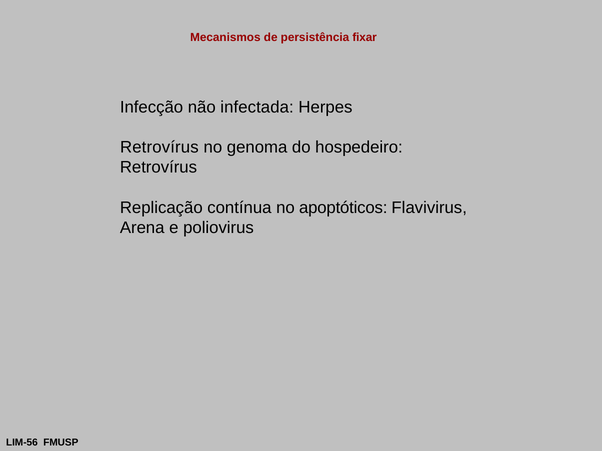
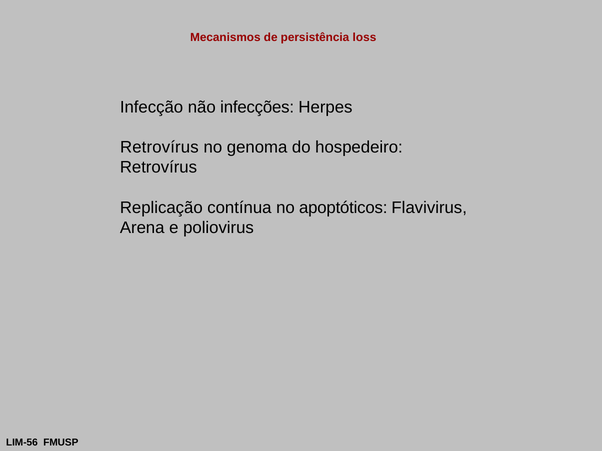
fixar: fixar -> loss
infectada: infectada -> infecções
